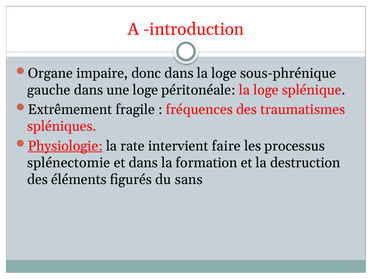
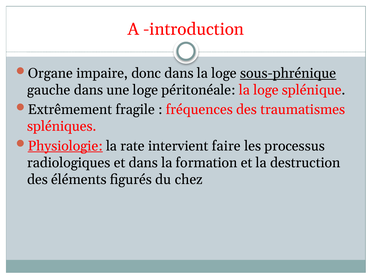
sous-phrénique underline: none -> present
splénectomie: splénectomie -> radiologiques
sans: sans -> chez
